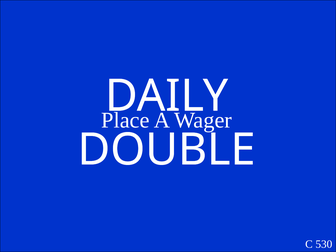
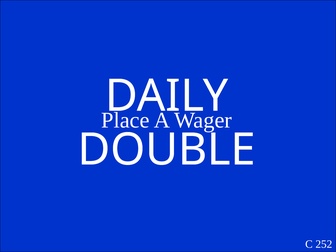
530: 530 -> 252
